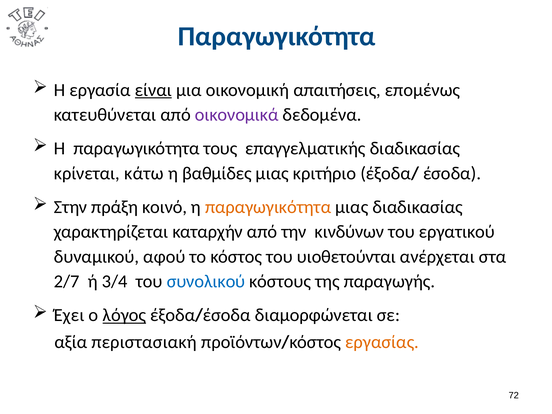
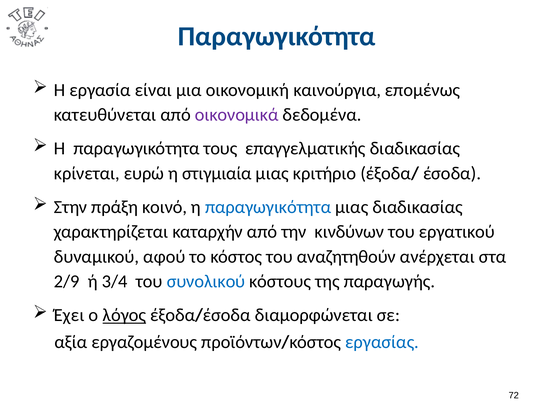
είναι underline: present -> none
απαιτήσεις: απαιτήσεις -> καινούργια
κάτω: κάτω -> ευρώ
βαθμίδες: βαθμίδες -> στιγμιαία
παραγωγικότητα at (268, 207) colour: orange -> blue
υιοθετούνται: υιοθετούνται -> αναζητηθούν
2/7: 2/7 -> 2/9
περιστασιακή: περιστασιακή -> εργαζομένους
εργασίας colour: orange -> blue
